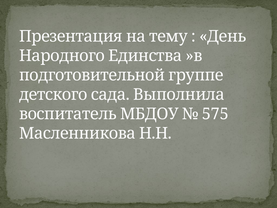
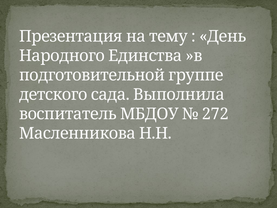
575: 575 -> 272
